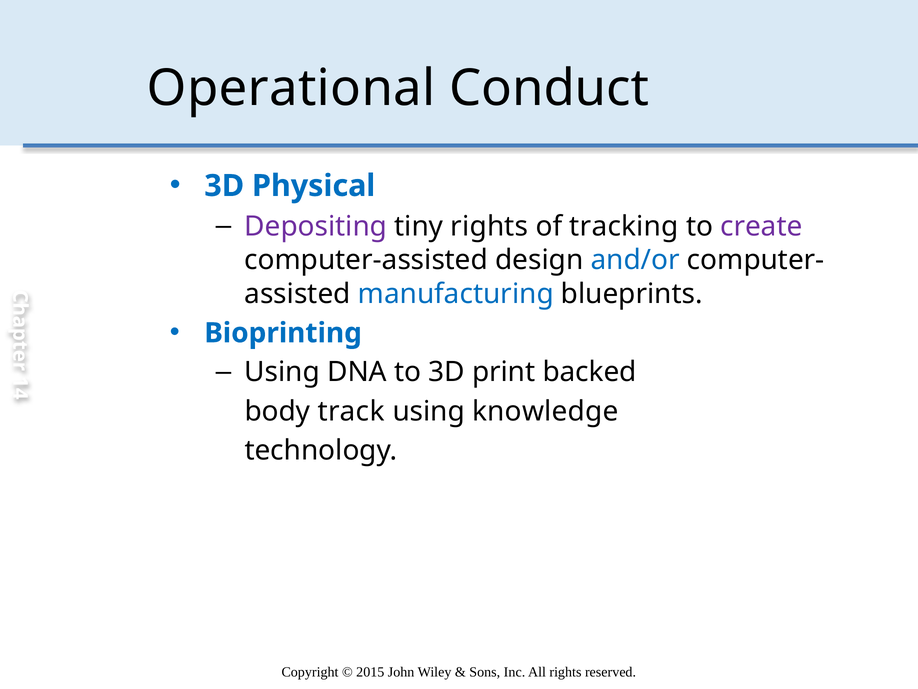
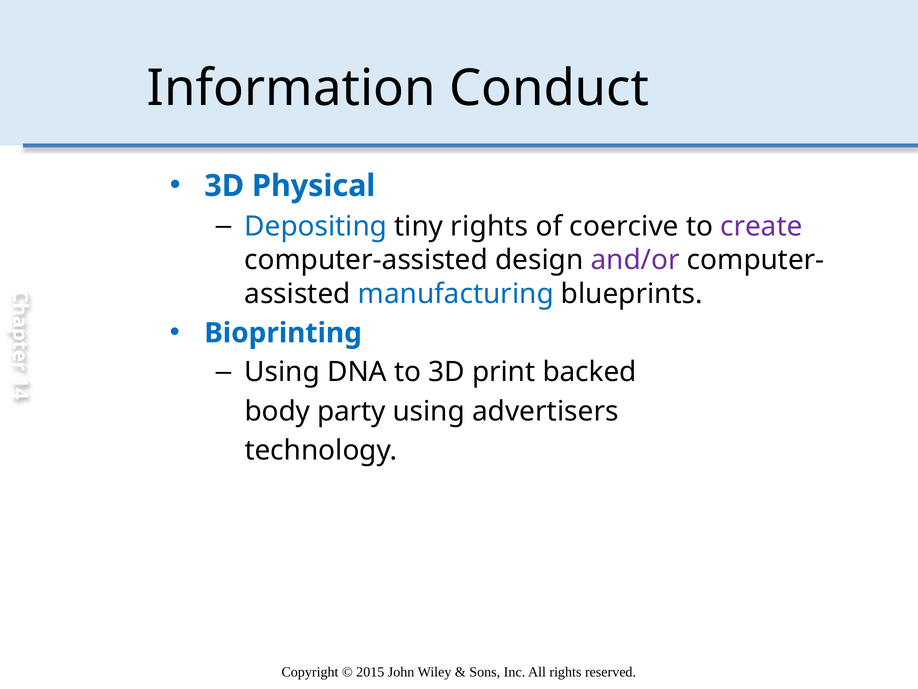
Operational: Operational -> Information
Depositing colour: purple -> blue
tracking: tracking -> coercive
and/or colour: blue -> purple
track: track -> party
knowledge: knowledge -> advertisers
